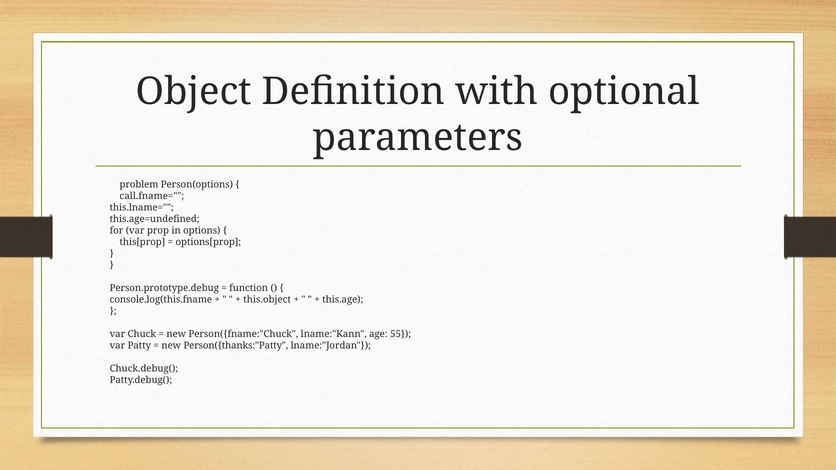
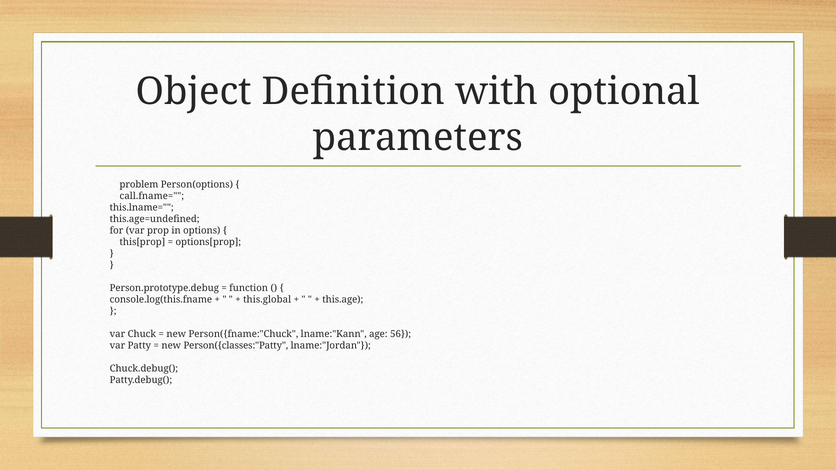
this.object: this.object -> this.global
55: 55 -> 56
Person({thanks:"Patty: Person({thanks:"Patty -> Person({classes:"Patty
